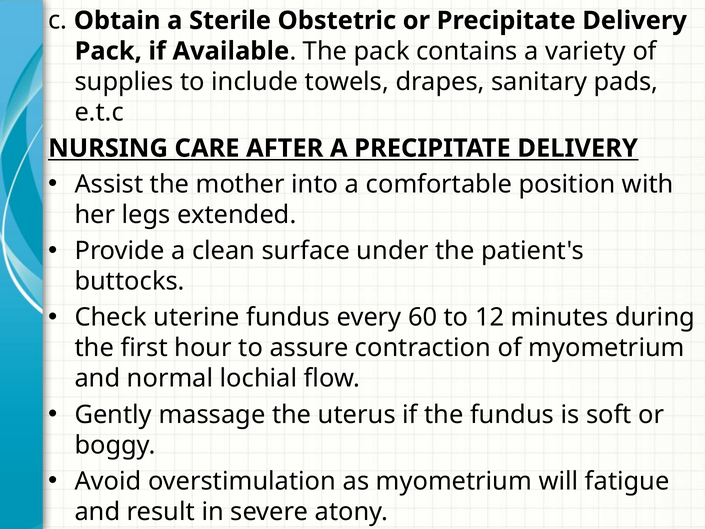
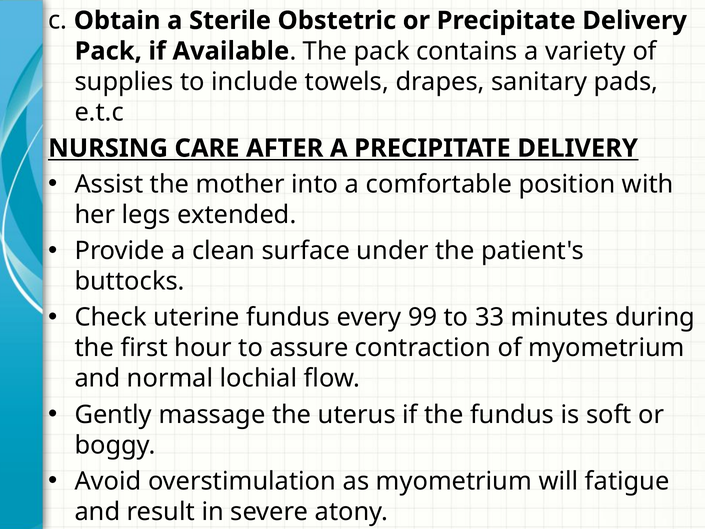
60: 60 -> 99
12: 12 -> 33
